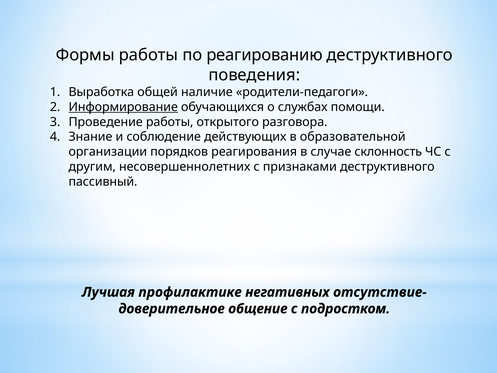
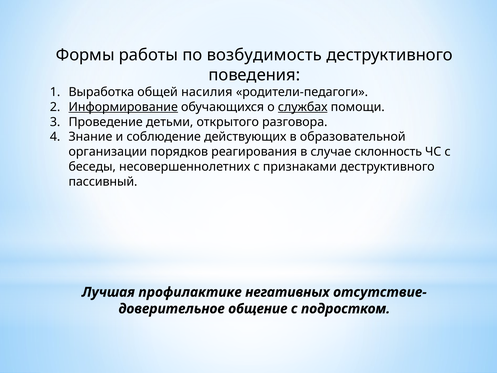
реагированию: реагированию -> возбудимость
наличие: наличие -> насилия
службах underline: none -> present
Проведение работы: работы -> детьми
другим: другим -> беседы
